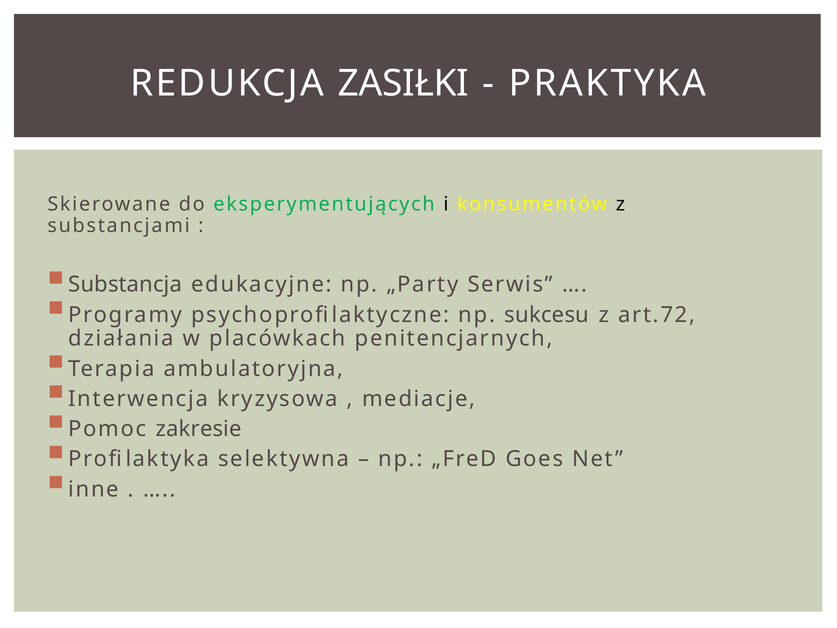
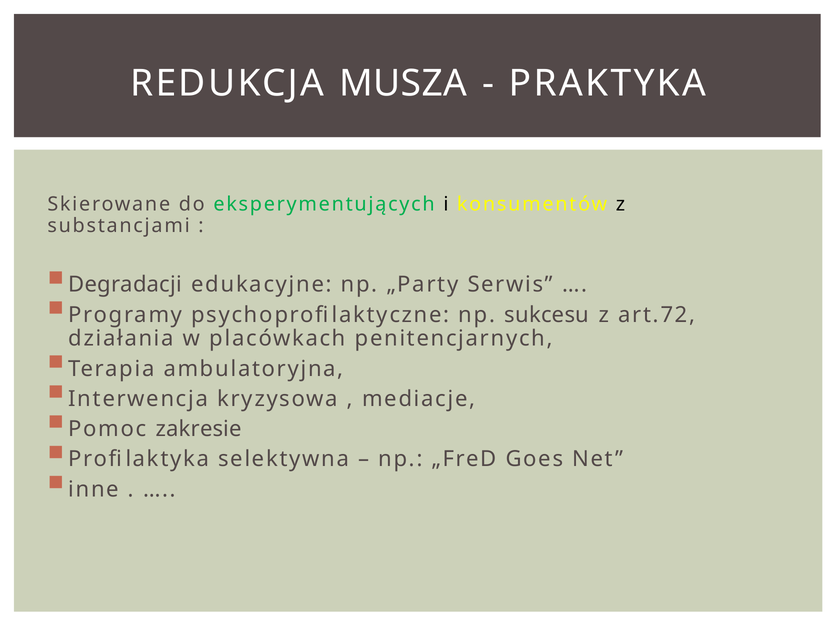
ZASIŁKI: ZASIŁKI -> MUSZA
Substancja: Substancja -> Degradacji
